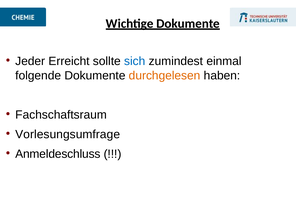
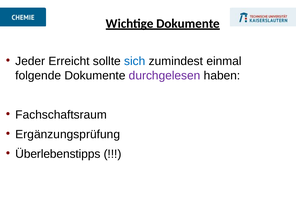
durchgelesen colour: orange -> purple
Vorlesungsumfrage: Vorlesungsumfrage -> Ergänzungsprüfung
Anmeldeschluss: Anmeldeschluss -> Überlebenstipps
